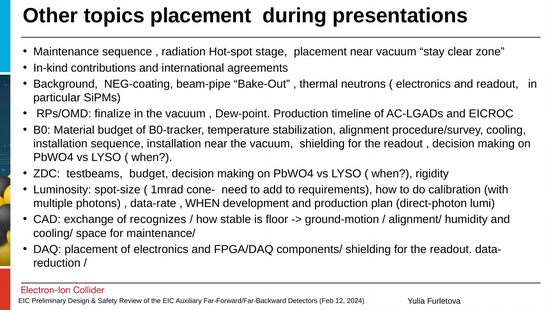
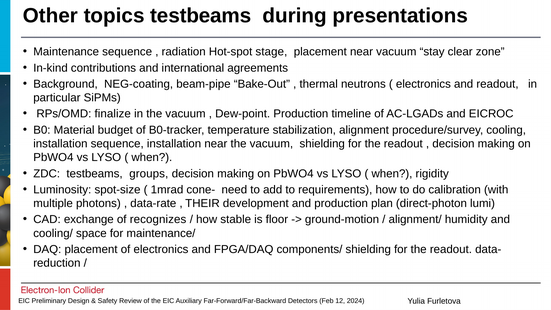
topics placement: placement -> testbeams
testbeams budget: budget -> groups
WHEN at (203, 203): WHEN -> THEIR
